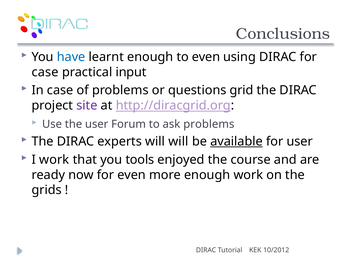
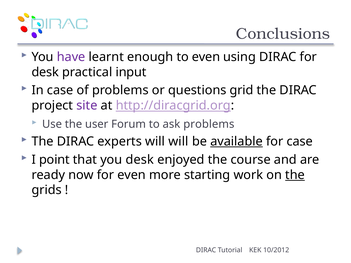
have colour: blue -> purple
case at (45, 72): case -> desk
for user: user -> case
I work: work -> point
you tools: tools -> desk
more enough: enough -> starting
the at (295, 175) underline: none -> present
